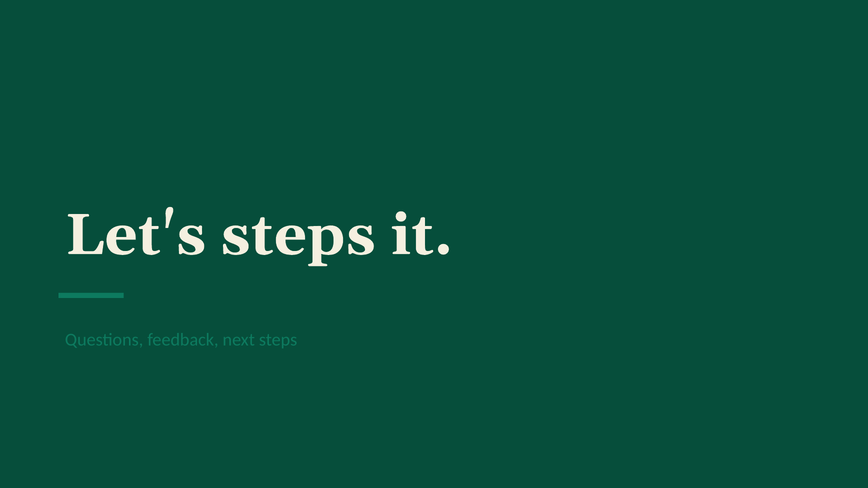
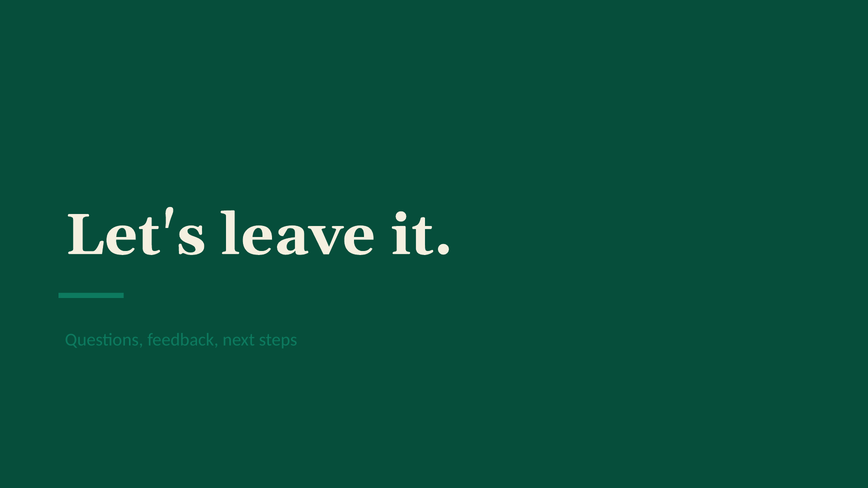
Let's steps: steps -> leave
